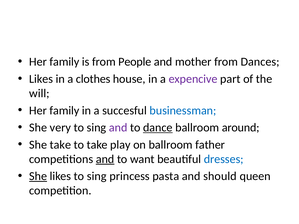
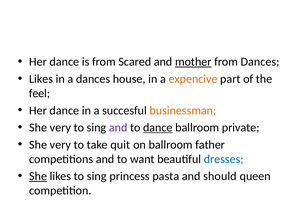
family at (64, 62): family -> dance
People: People -> Scared
mother underline: none -> present
a clothes: clothes -> dances
expencive colour: purple -> orange
will: will -> feel
family at (64, 111): family -> dance
businessman colour: blue -> orange
around: around -> private
take at (60, 145): take -> very
play: play -> quit
and at (105, 159) underline: present -> none
